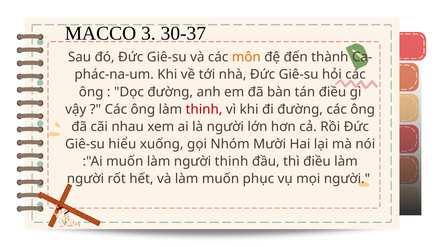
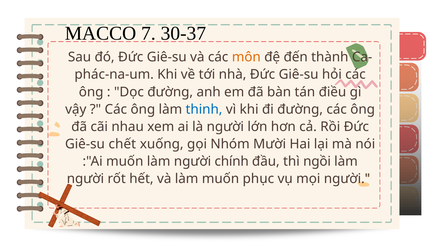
3: 3 -> 7
thinh at (204, 109) colour: red -> blue
hiểu: hiểu -> chết
người thinh: thinh -> chính
thì điều: điều -> ngồi
